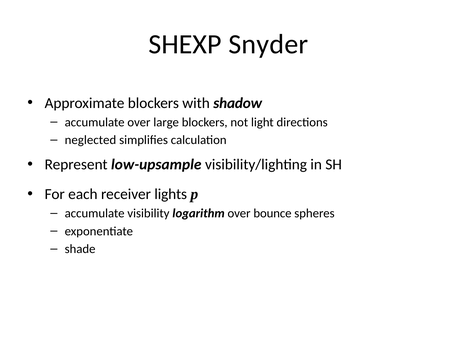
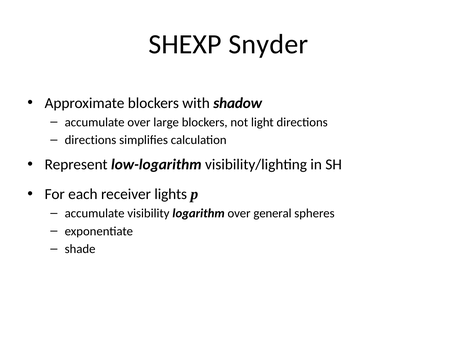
neglected at (90, 140): neglected -> directions
low-upsample: low-upsample -> low-logarithm
bounce: bounce -> general
